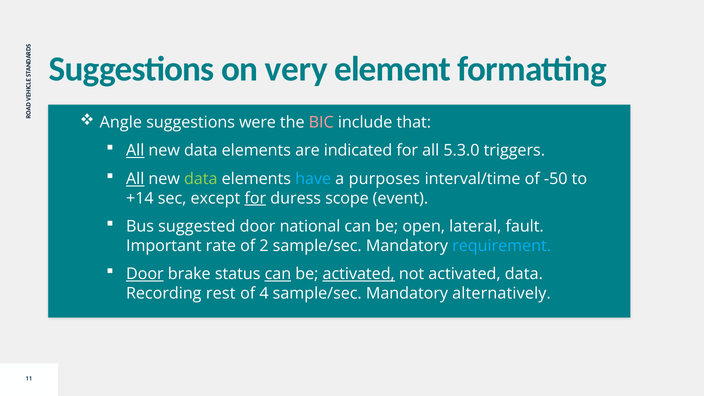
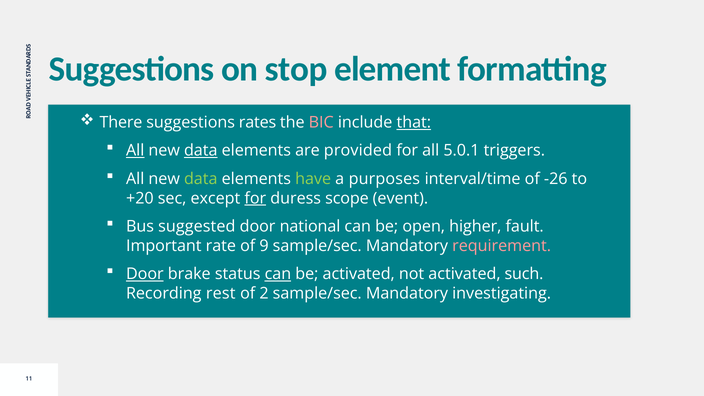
very: very -> stop
Angle: Angle -> There
were: were -> rates
that underline: none -> present
data at (201, 151) underline: none -> present
indicated: indicated -> provided
5.3.0: 5.3.0 -> 5.0.1
All at (135, 179) underline: present -> none
have colour: light blue -> light green
-50: -50 -> -26
+14: +14 -> +20
lateral: lateral -> higher
2: 2 -> 9
requirement colour: light blue -> pink
activated at (359, 274) underline: present -> none
activated data: data -> such
4: 4 -> 2
alternatively: alternatively -> investigating
